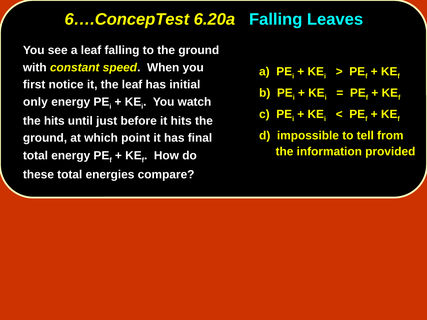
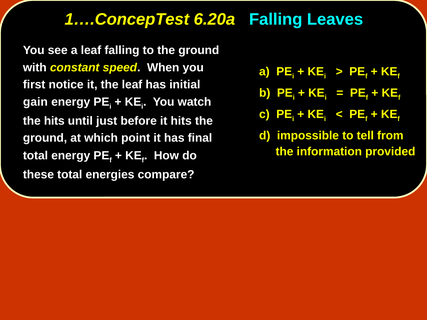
6….ConcepTest: 6….ConcepTest -> 1….ConcepTest
only: only -> gain
